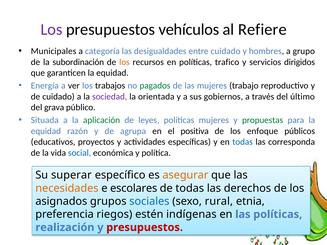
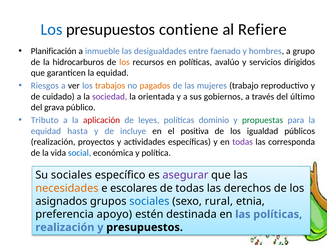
Los at (51, 30) colour: purple -> blue
vehículos: vehículos -> contiene
Municipales: Municipales -> Planificación
categoría: categoría -> inmueble
entre cuidado: cuidado -> faenado
subordinación: subordinación -> hidrocarburos
trafico: trafico -> avalúo
Energía: Energía -> Riesgos
trabajos colour: black -> orange
pagados colour: green -> orange
Situada: Situada -> Tributo
aplicación colour: green -> red
políticas mujeres: mujeres -> dominio
razón: razón -> hasta
agrupa: agrupa -> incluye
enfoque: enfoque -> igualdad
educativos at (53, 142): educativos -> realización
todas at (243, 142) colour: blue -> purple
Su superar: superar -> sociales
asegurar colour: orange -> purple
riegos: riegos -> apoyo
indígenas: indígenas -> destinada
presupuestos at (145, 228) colour: red -> black
